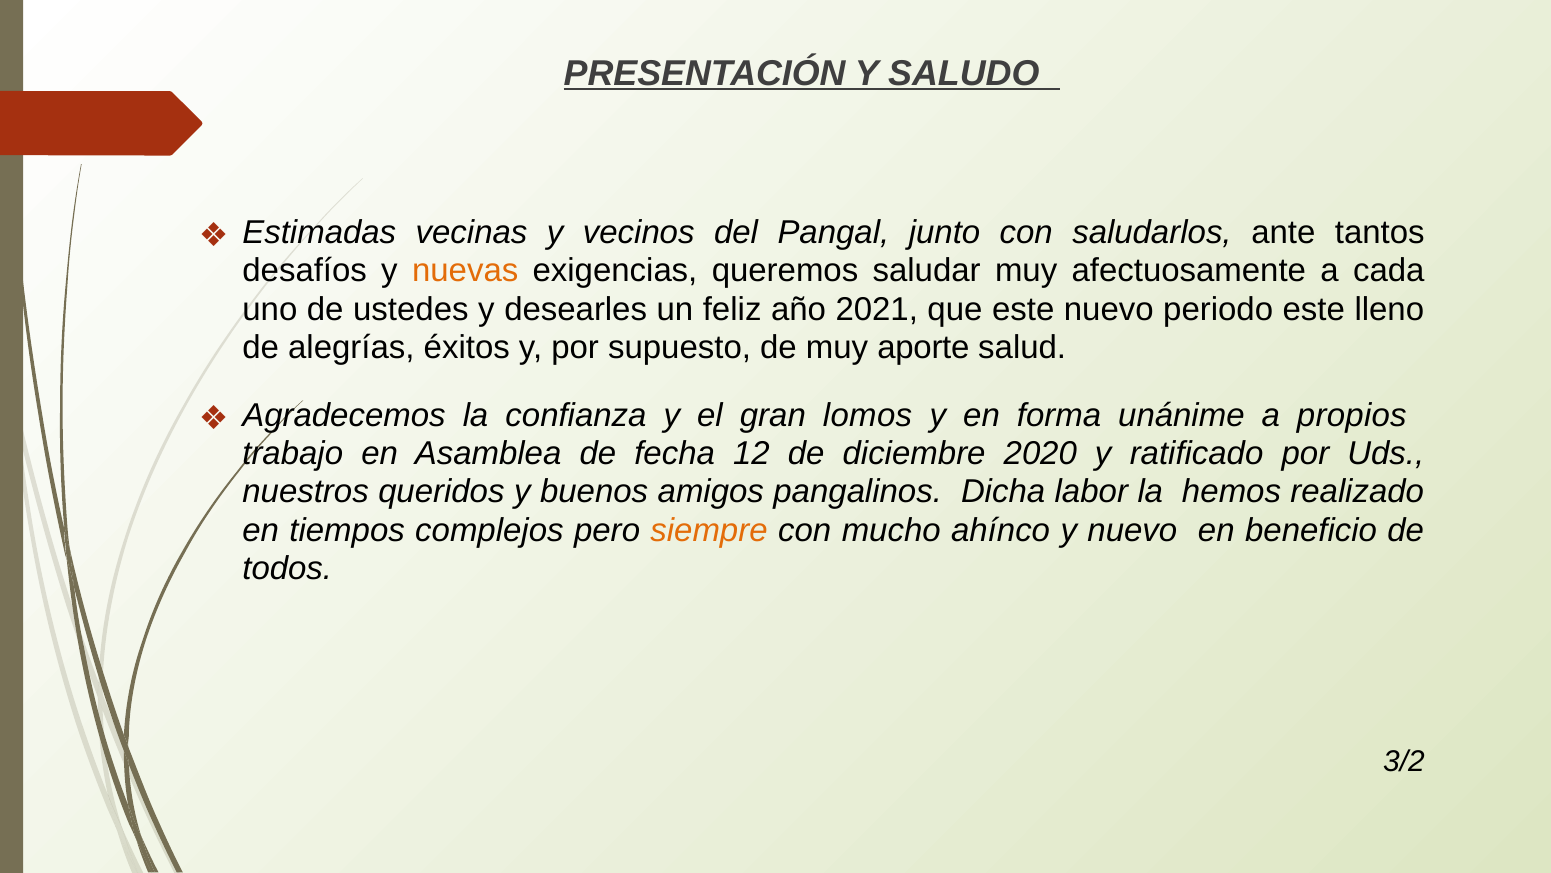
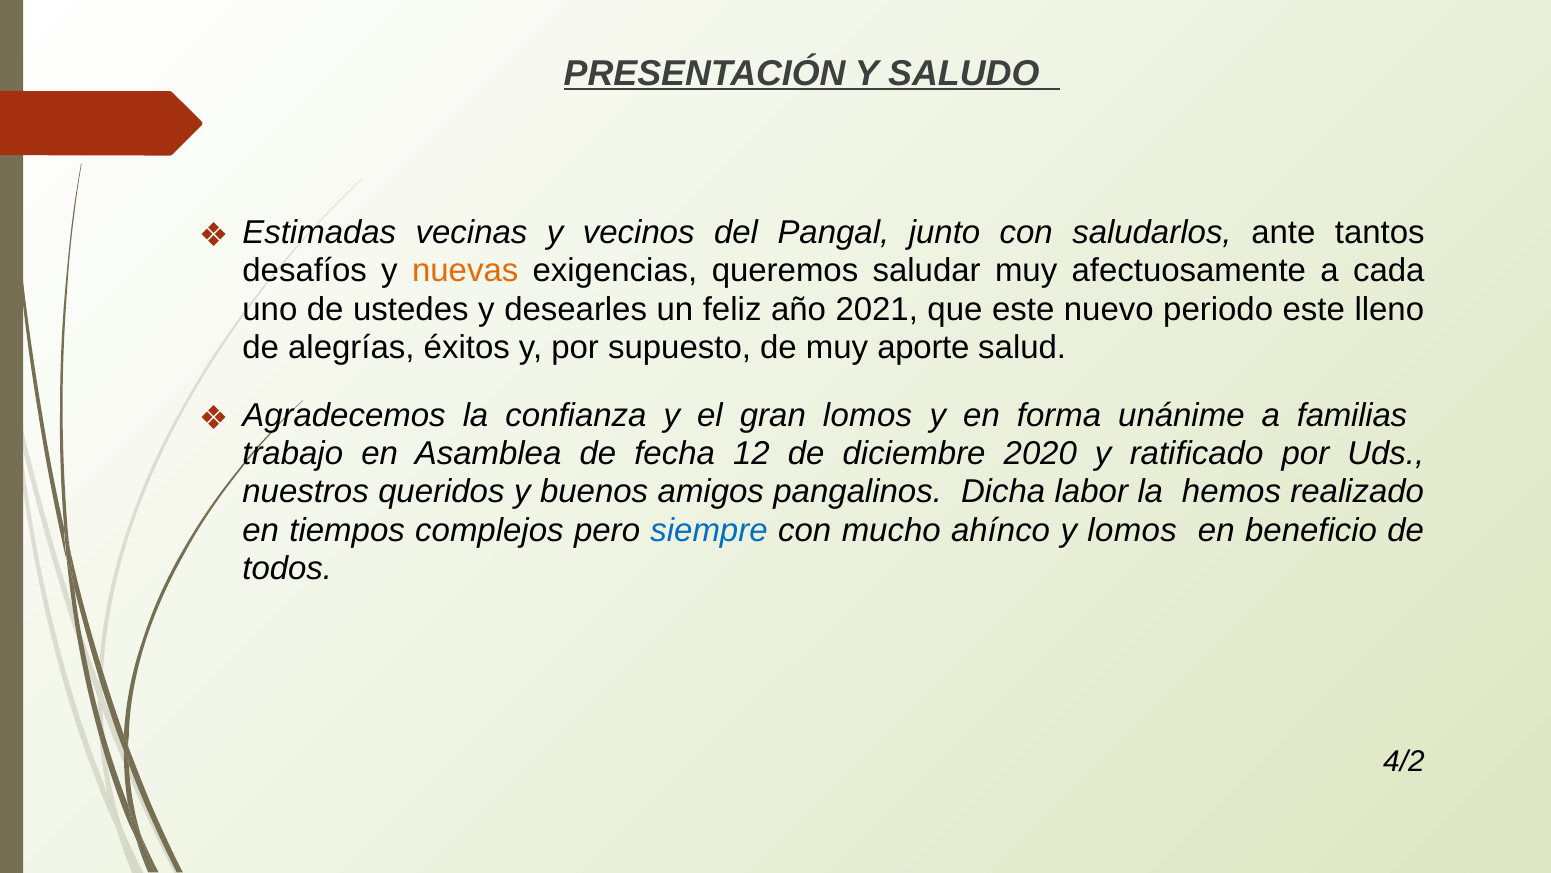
propios: propios -> familias
siempre colour: orange -> blue
y nuevo: nuevo -> lomos
3/2: 3/2 -> 4/2
